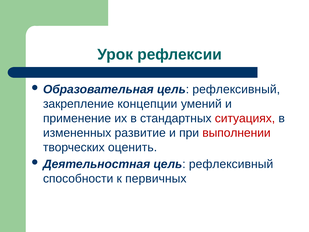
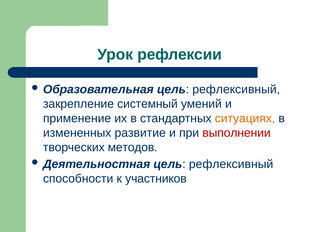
концепции: концепции -> системный
ситуациях colour: red -> orange
оценить: оценить -> методов
первичных: первичных -> участников
